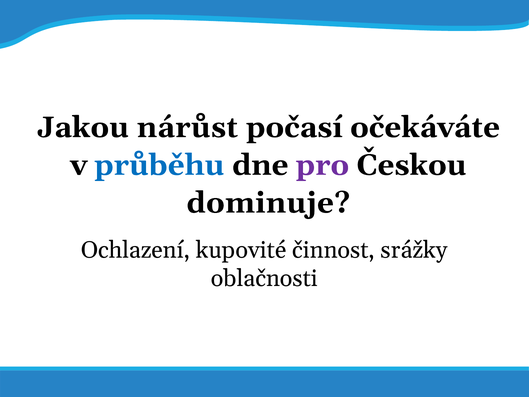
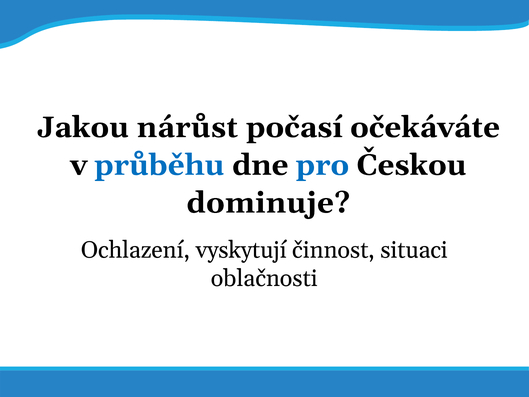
pro colour: purple -> blue
kupovité: kupovité -> vyskytují
srážky: srážky -> situaci
